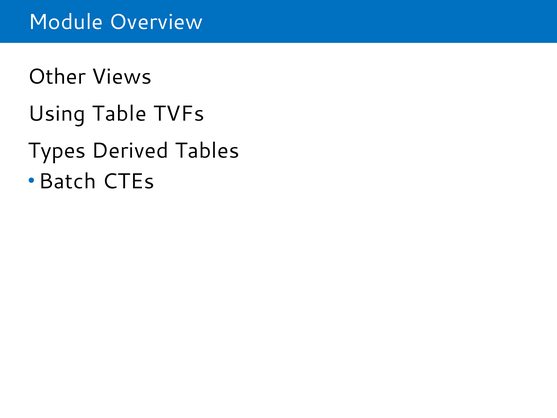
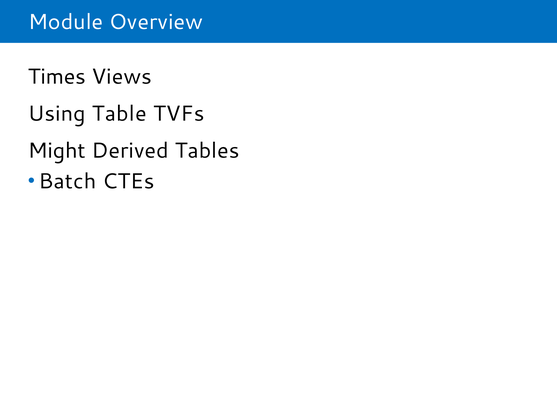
Other: Other -> Times
Types: Types -> Might
